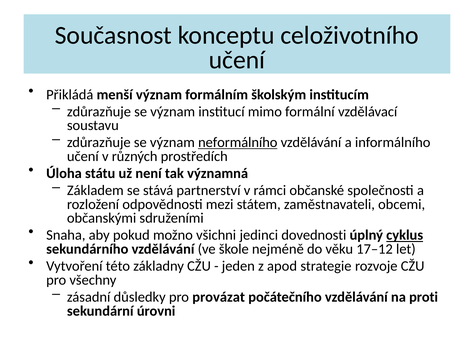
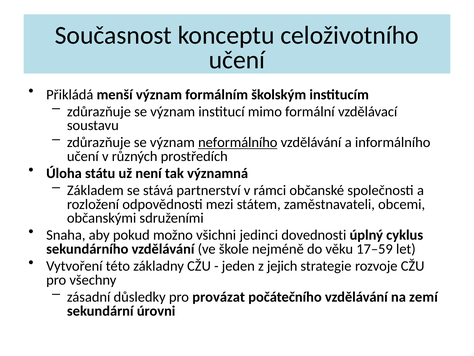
cyklus underline: present -> none
17–12: 17–12 -> 17–59
apod: apod -> jejich
proti: proti -> zemí
